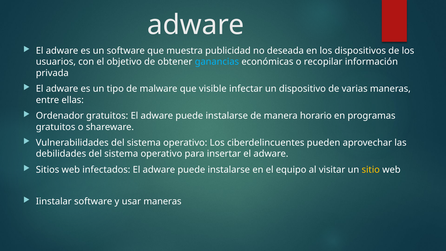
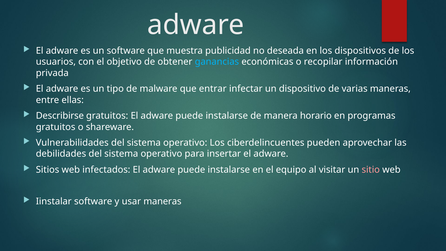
visible: visible -> entrar
Ordenador: Ordenador -> Describirse
sitio colour: yellow -> pink
